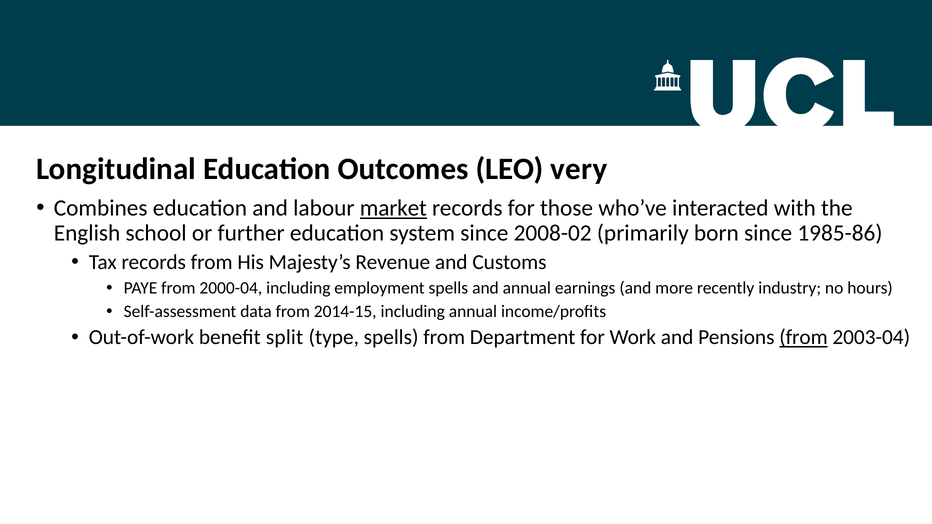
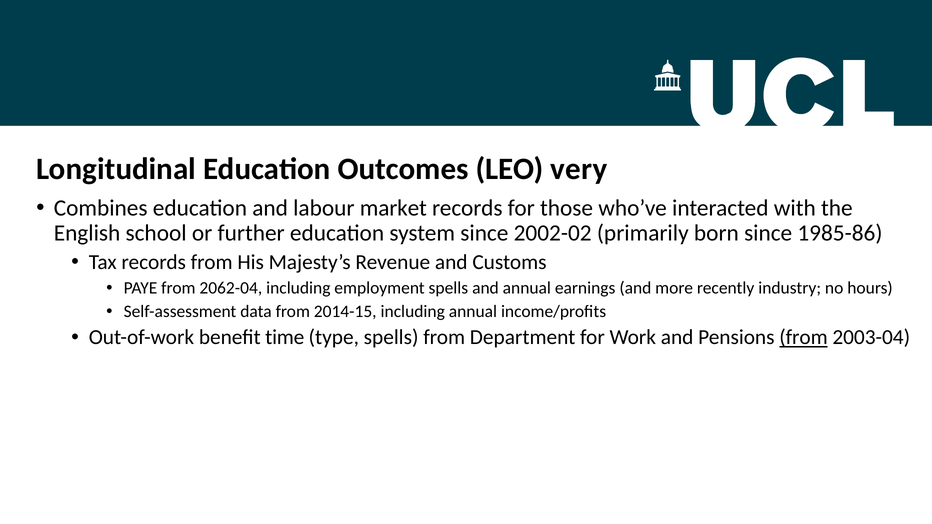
market underline: present -> none
2008-02: 2008-02 -> 2002-02
2000-04: 2000-04 -> 2062-04
split: split -> time
